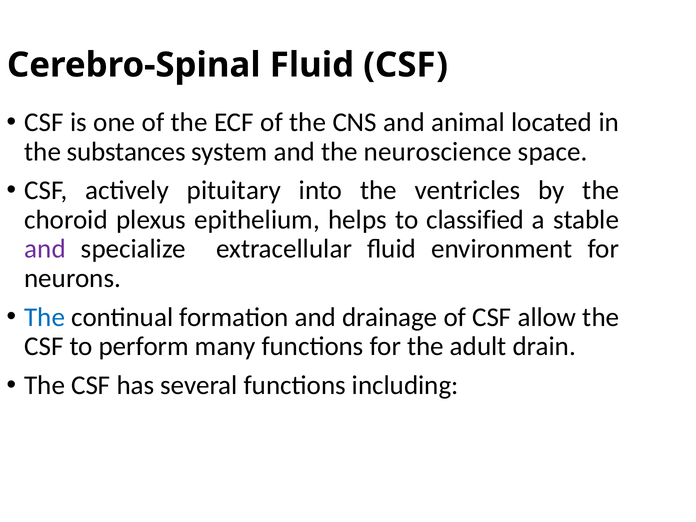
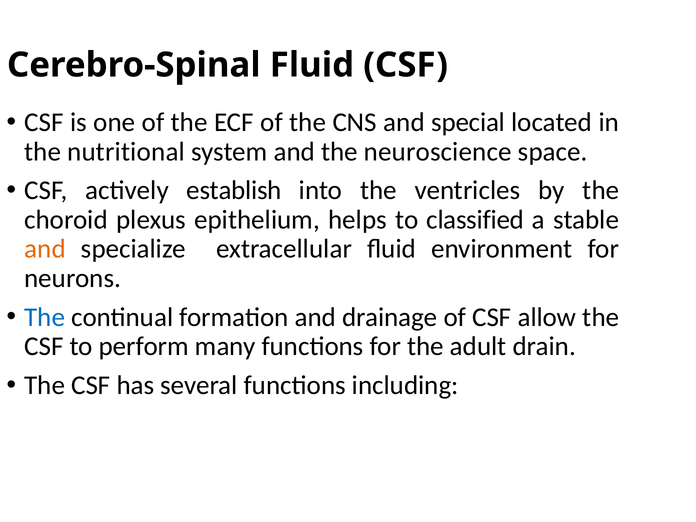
animal: animal -> special
substances: substances -> nutritional
pituitary: pituitary -> establish
and at (45, 249) colour: purple -> orange
